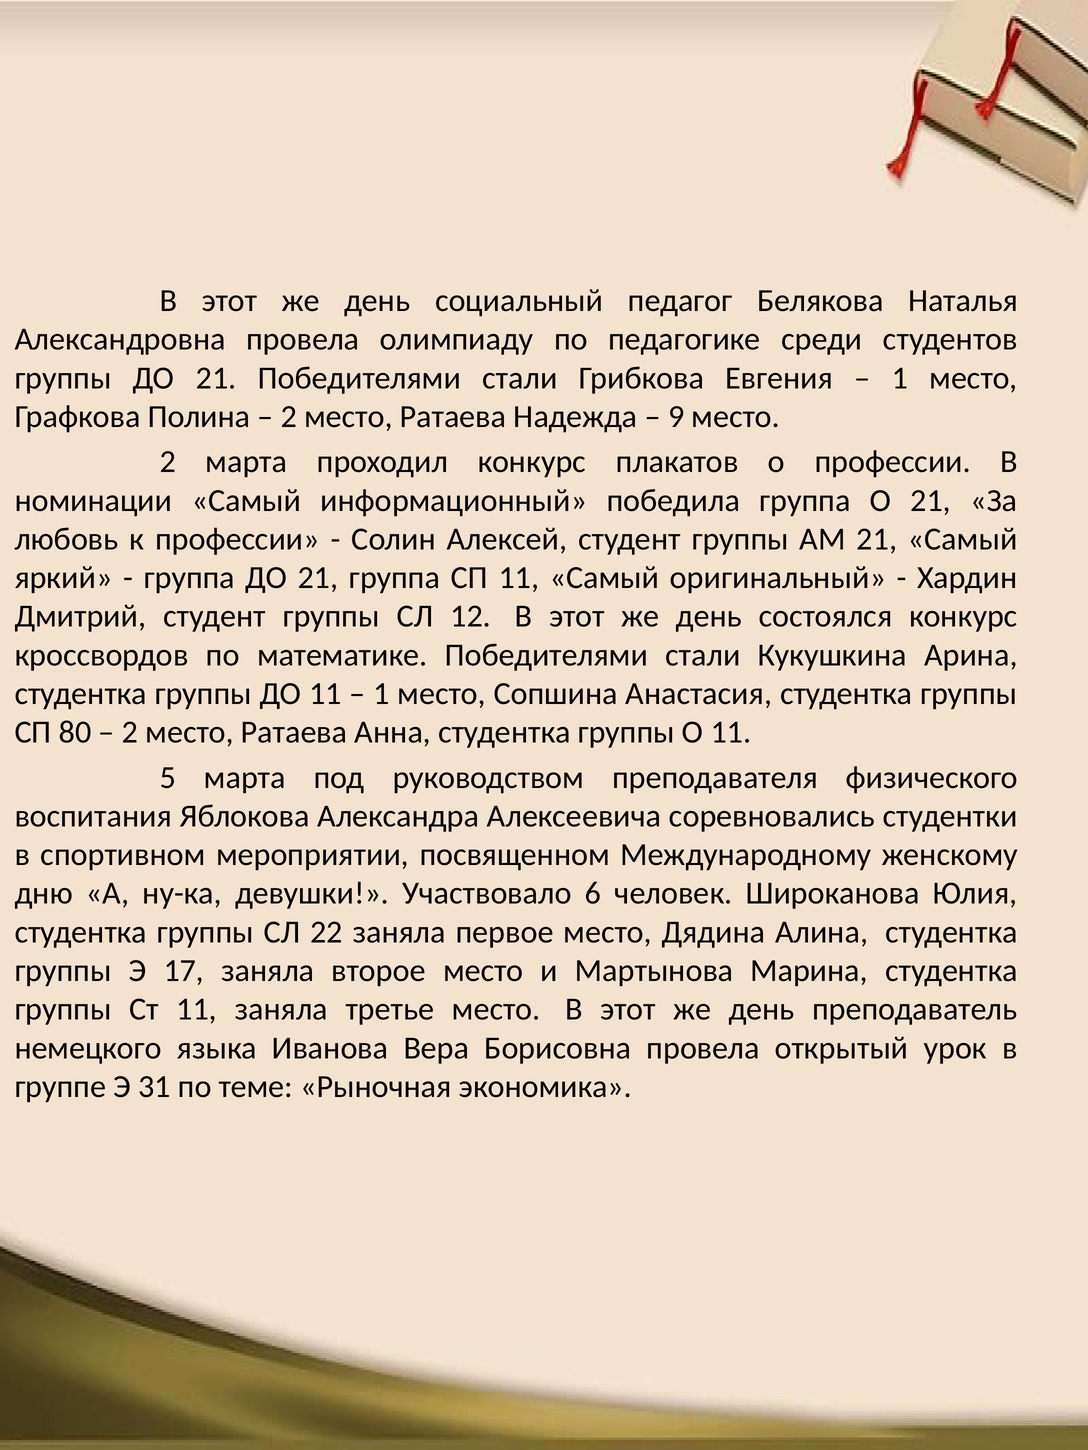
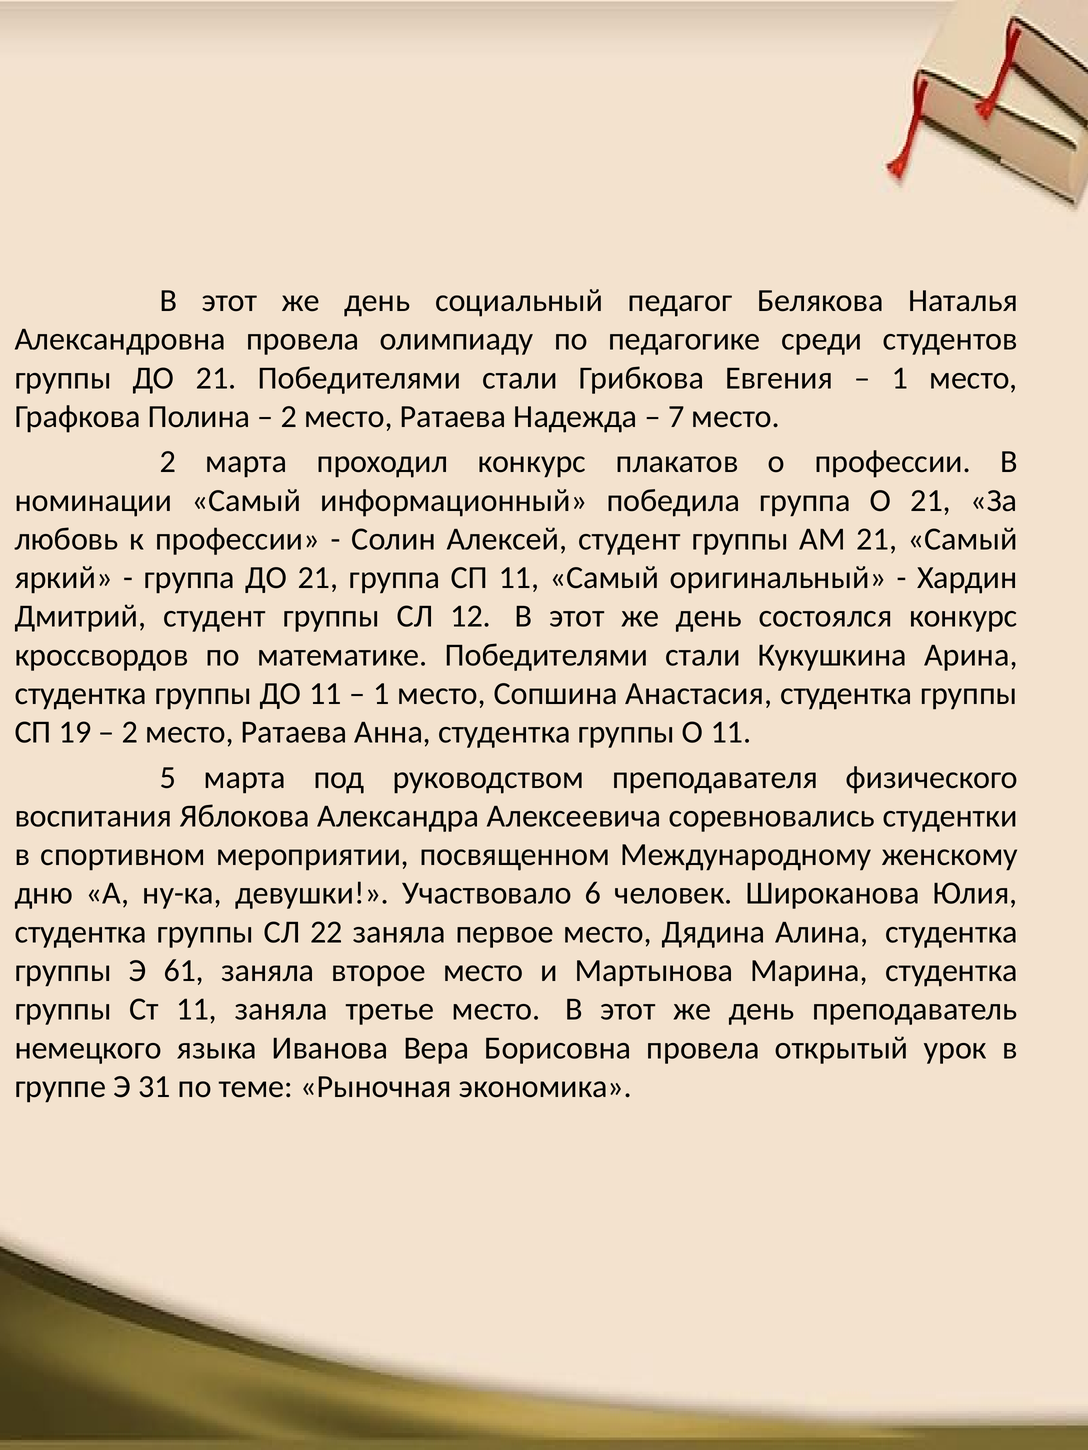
9: 9 -> 7
80: 80 -> 19
17: 17 -> 61
